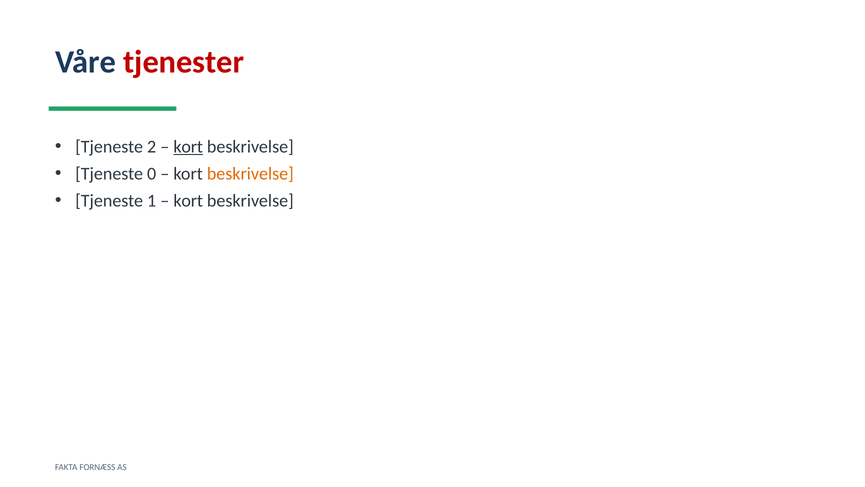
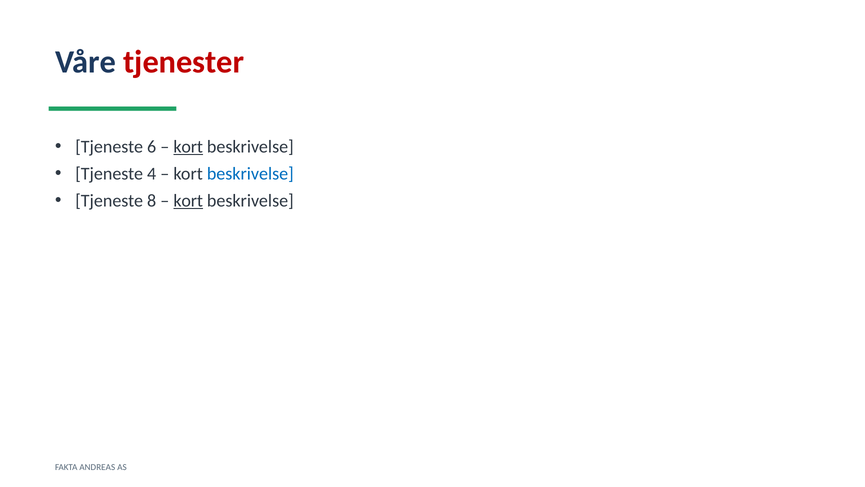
2: 2 -> 6
0: 0 -> 4
beskrivelse at (250, 174) colour: orange -> blue
1: 1 -> 8
kort at (188, 201) underline: none -> present
FORNÆSS: FORNÆSS -> ANDREAS
